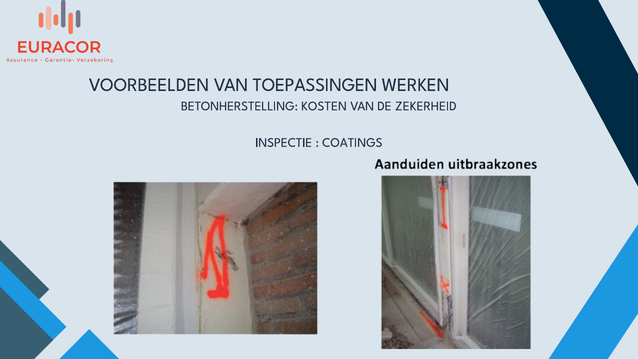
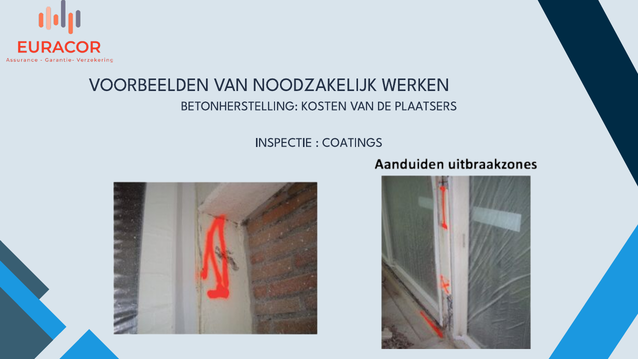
TOEPASSINGEN: TOEPASSINGEN -> NOODZAKELIJK
ZEKERHEID: ZEKERHEID -> PLAATSERS
